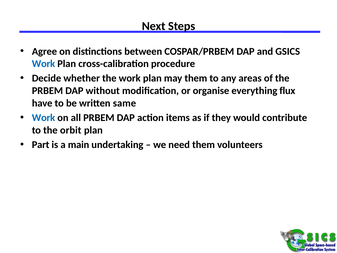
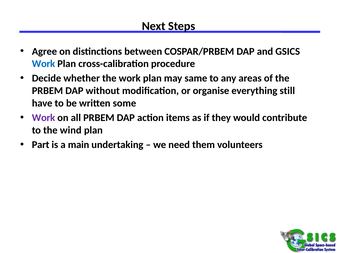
may them: them -> same
flux: flux -> still
same: same -> some
Work at (43, 118) colour: blue -> purple
orbit: orbit -> wind
